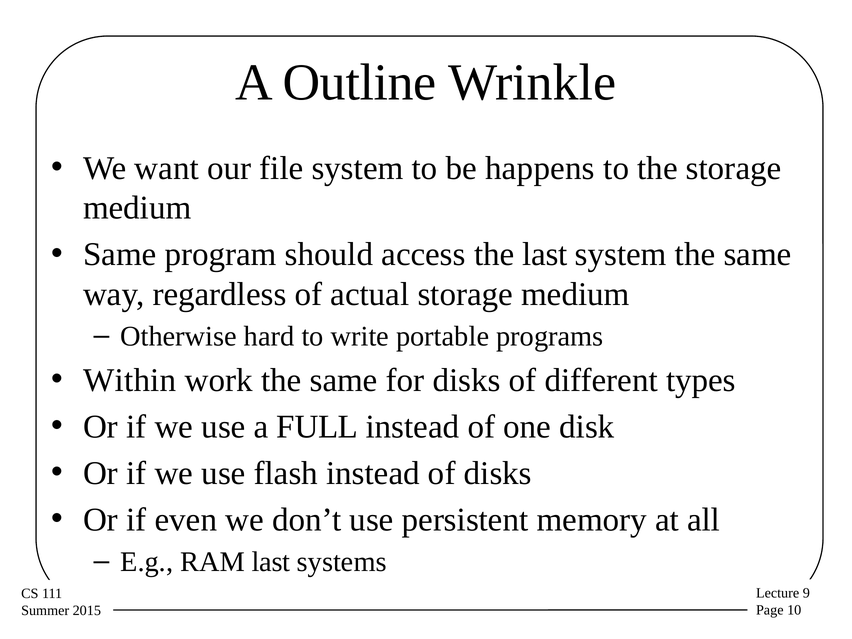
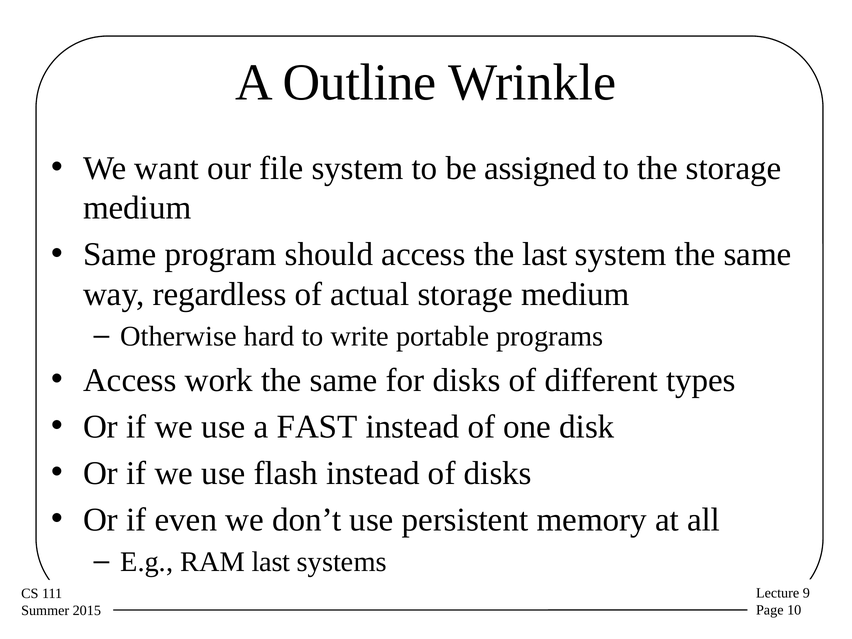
happens: happens -> assigned
Within at (130, 380): Within -> Access
FULL: FULL -> FAST
